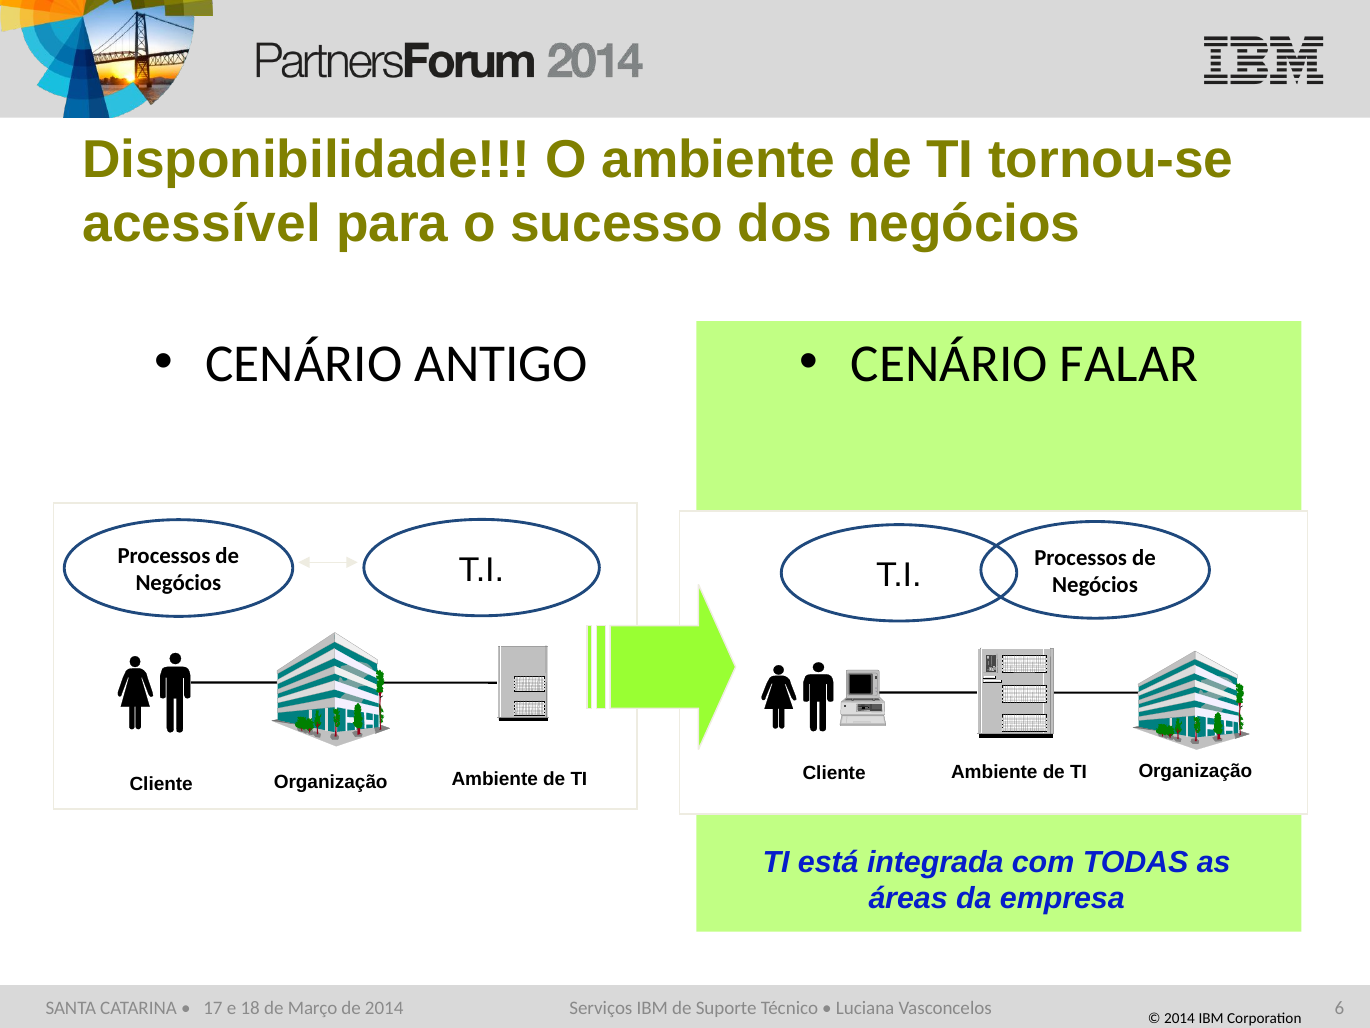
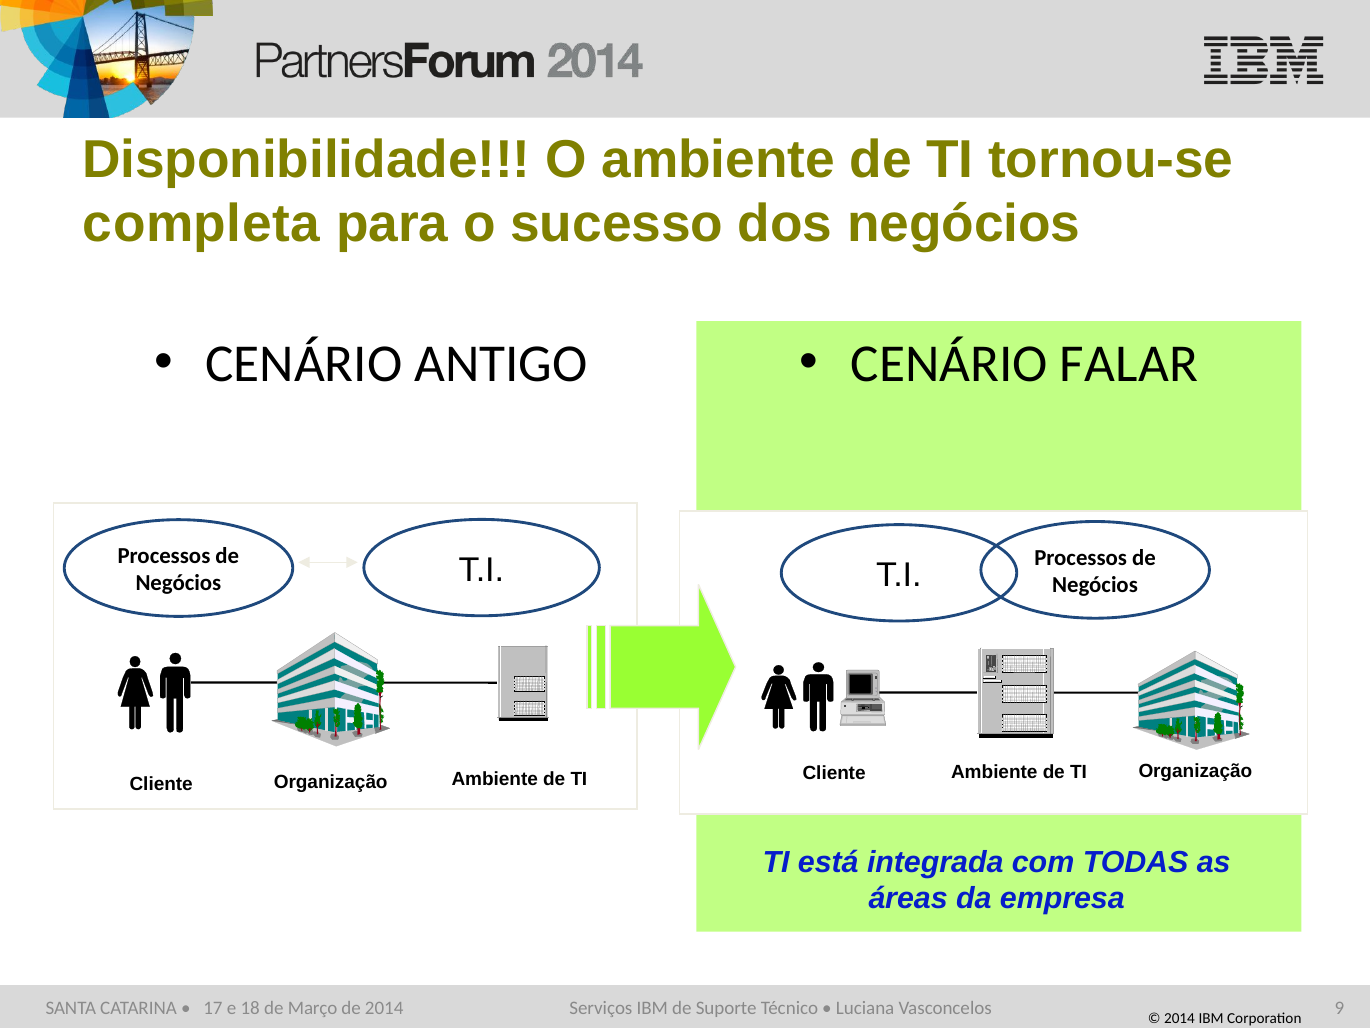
acessível: acessível -> completa
6: 6 -> 9
